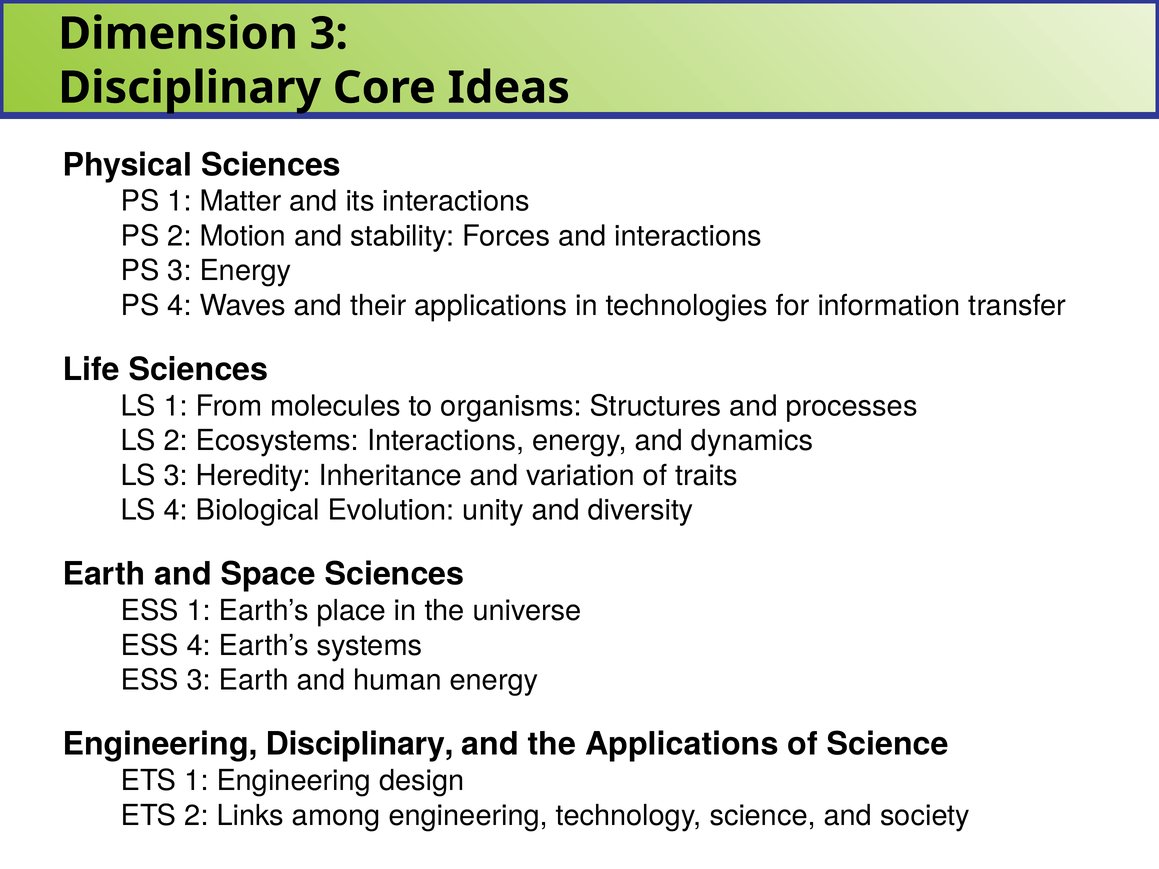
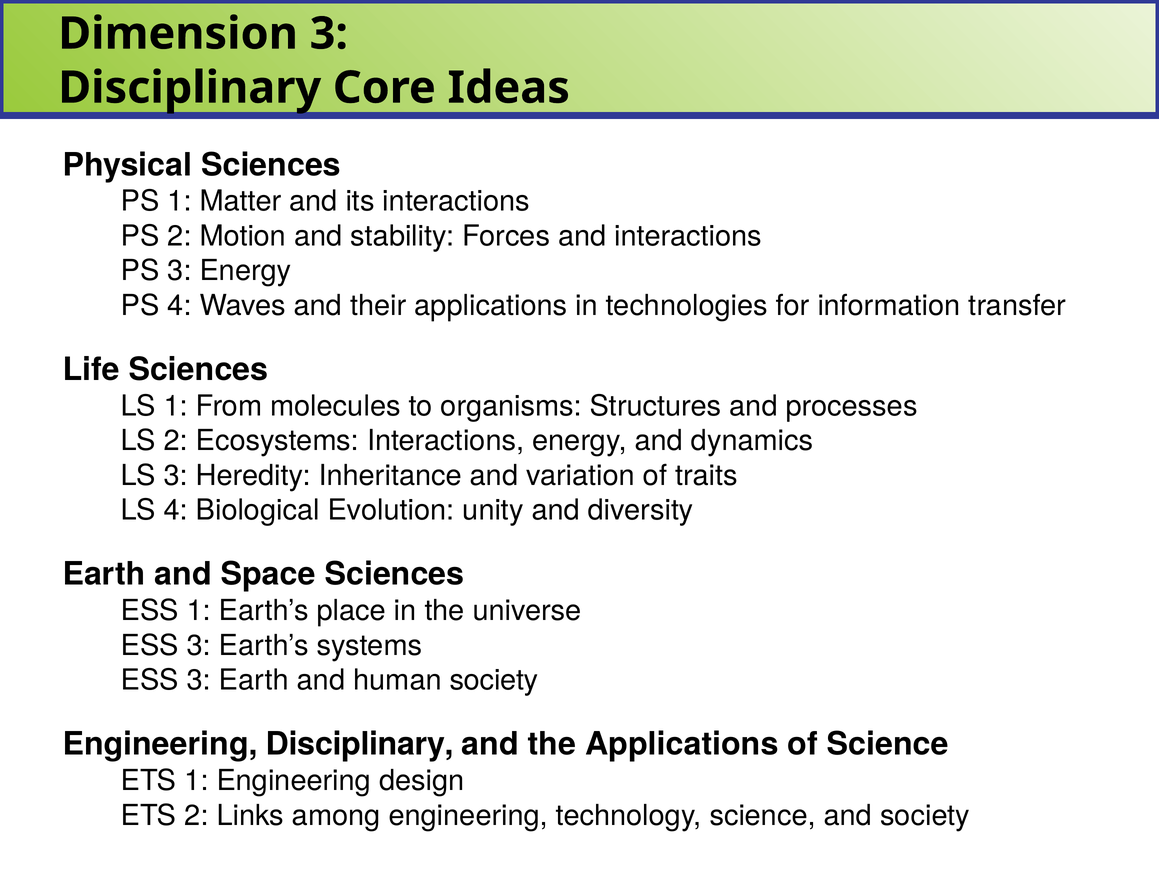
4 at (199, 646): 4 -> 3
human energy: energy -> society
